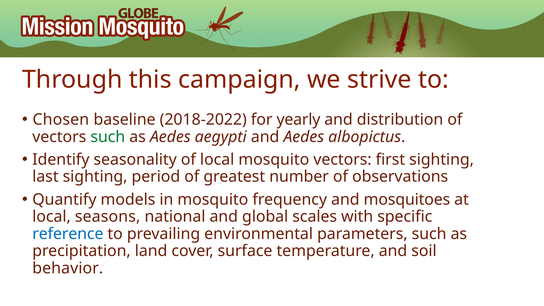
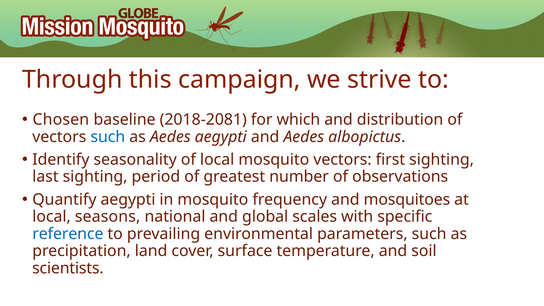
2018-2022: 2018-2022 -> 2018-2081
yearly: yearly -> which
such at (108, 137) colour: green -> blue
Quantify models: models -> aegypti
behavior: behavior -> scientists
